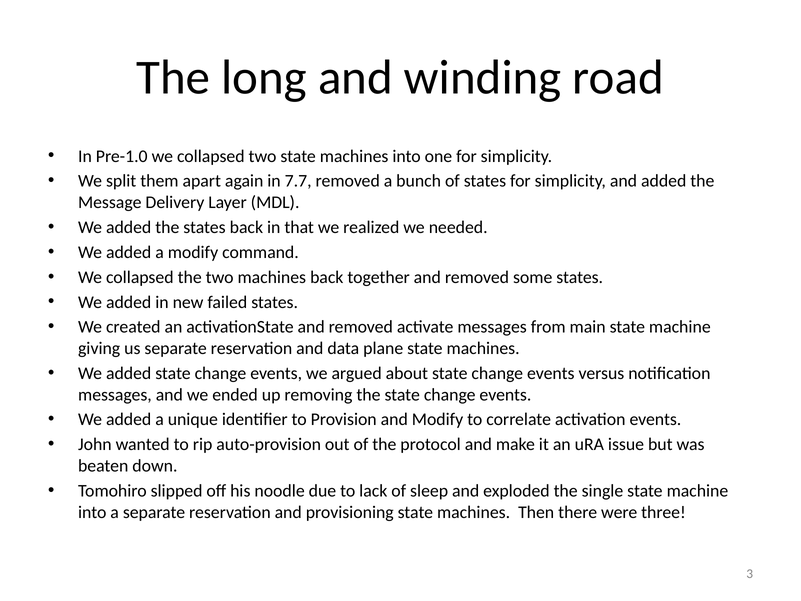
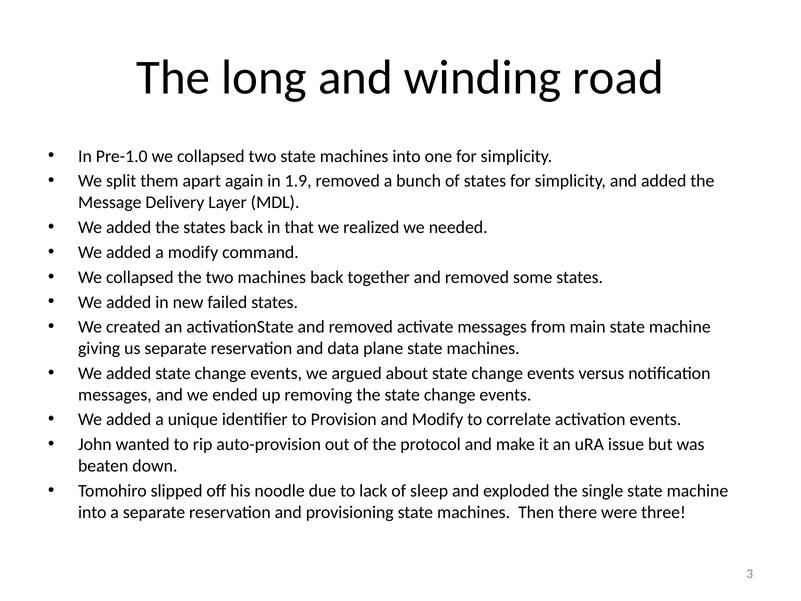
7.7: 7.7 -> 1.9
